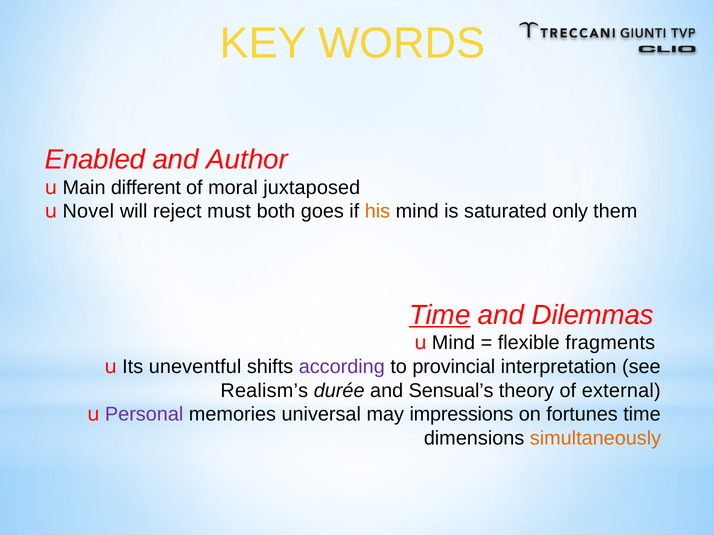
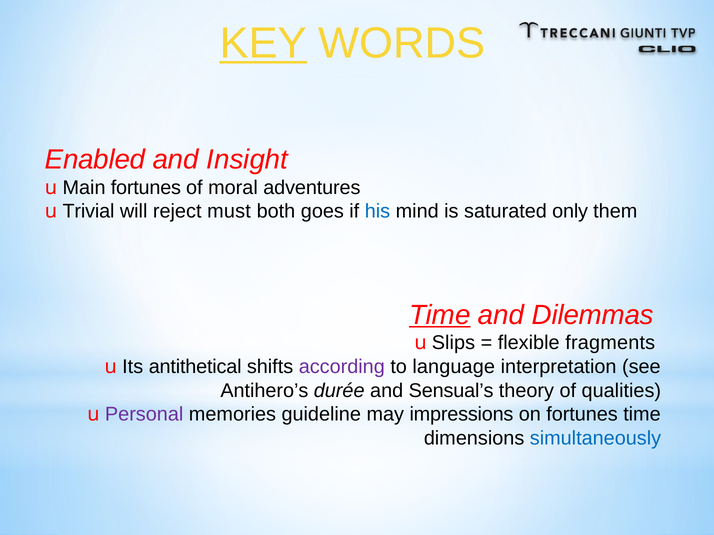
KEY underline: none -> present
Author: Author -> Insight
Main different: different -> fortunes
juxtaposed: juxtaposed -> adventures
Novel: Novel -> Trivial
his colour: orange -> blue
u Mind: Mind -> Slips
uneventful: uneventful -> antithetical
provincial: provincial -> language
Realism’s: Realism’s -> Antihero’s
external: external -> qualities
universal: universal -> guideline
simultaneously colour: orange -> blue
